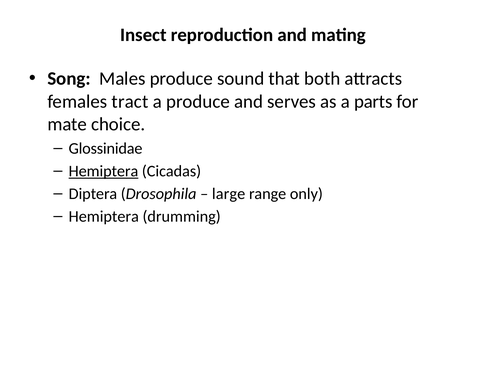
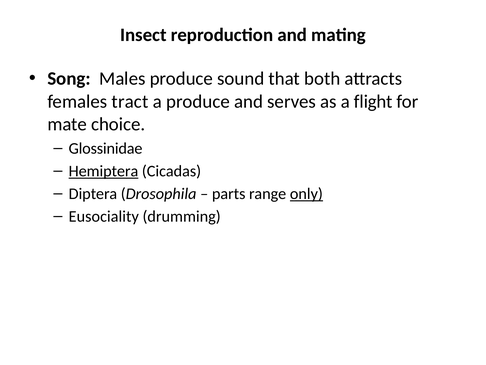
parts: parts -> flight
large: large -> parts
only underline: none -> present
Hemiptera at (104, 216): Hemiptera -> Eusociality
